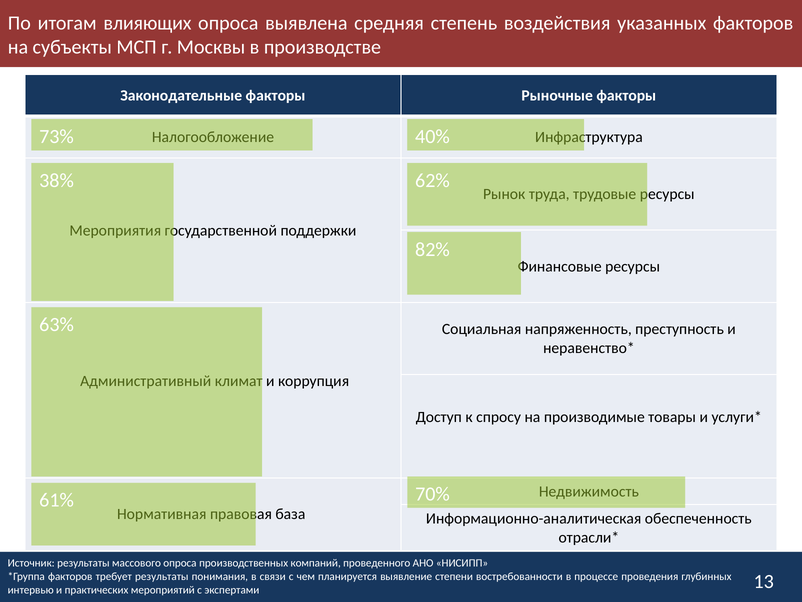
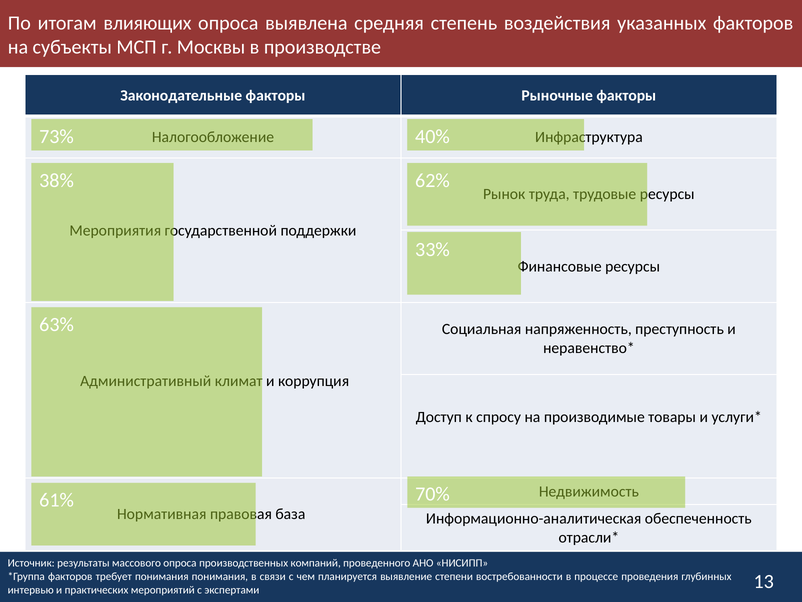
82%: 82% -> 33%
требует результаты: результаты -> понимания
